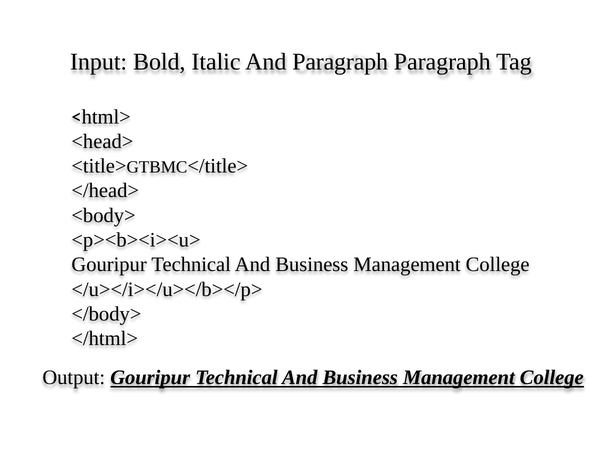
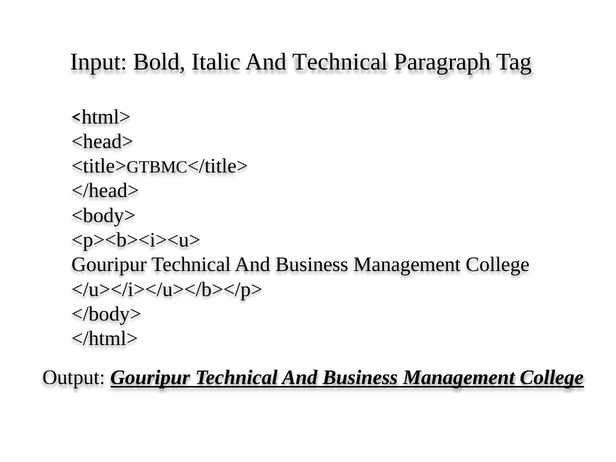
And Paragraph: Paragraph -> Technical
